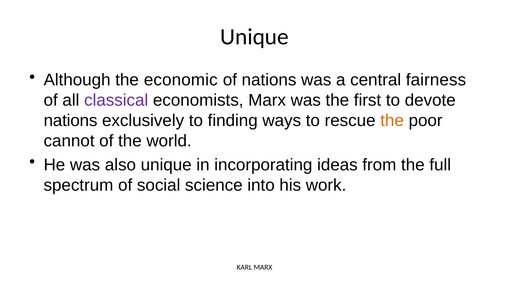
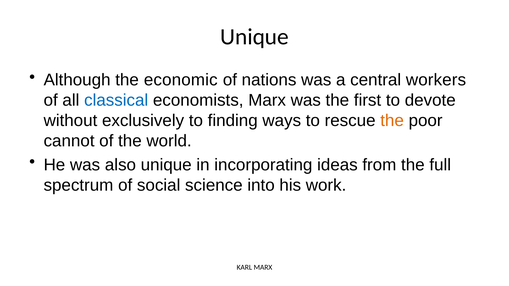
fairness: fairness -> workers
classical colour: purple -> blue
nations at (71, 121): nations -> without
